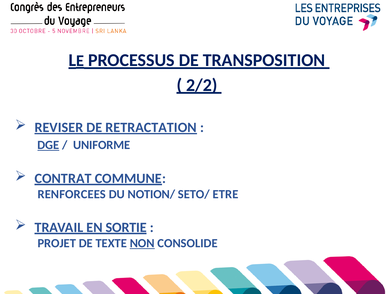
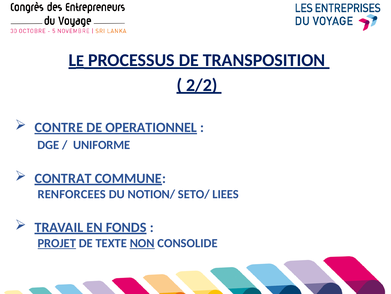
REVISER: REVISER -> CONTRE
RETRACTATION: RETRACTATION -> OPERATIONNEL
DGE underline: present -> none
ETRE: ETRE -> LIEES
SORTIE: SORTIE -> FONDS
PROJET underline: none -> present
